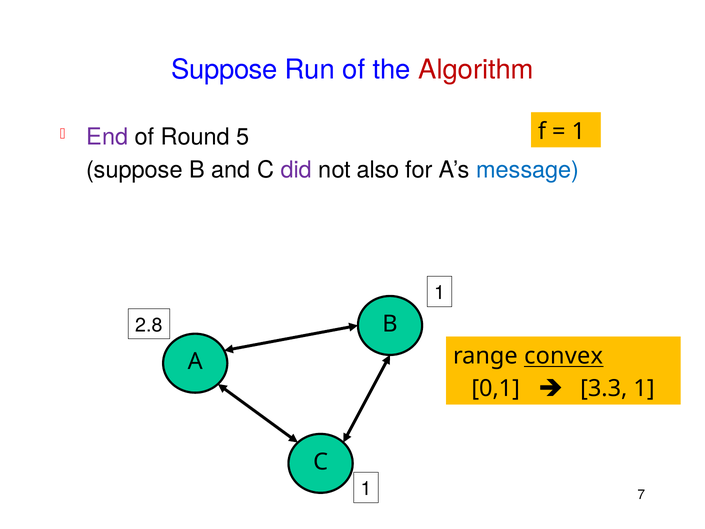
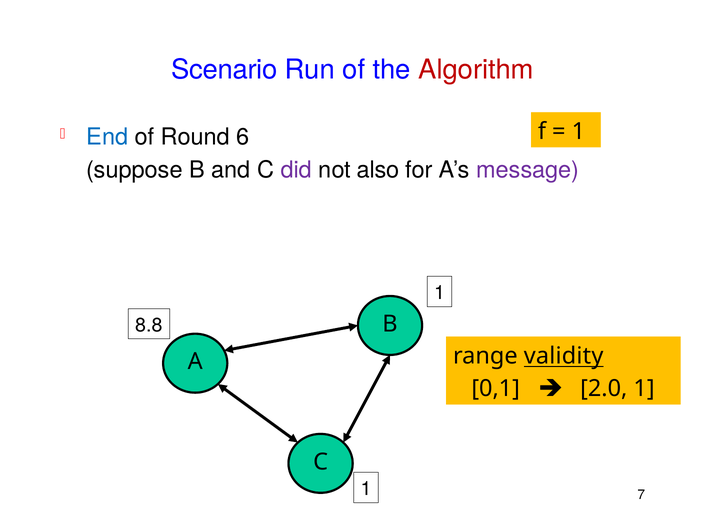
Suppose at (224, 69): Suppose -> Scenario
End colour: purple -> blue
5: 5 -> 6
message colour: blue -> purple
2.8: 2.8 -> 8.8
convex: convex -> validity
3.3: 3.3 -> 2.0
